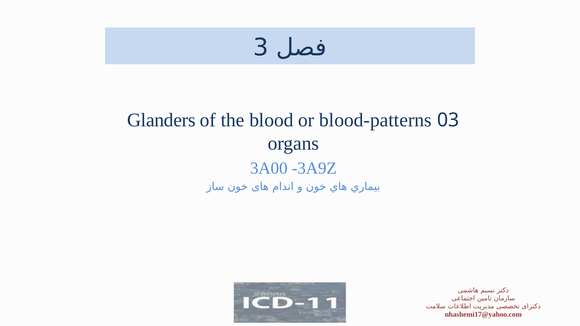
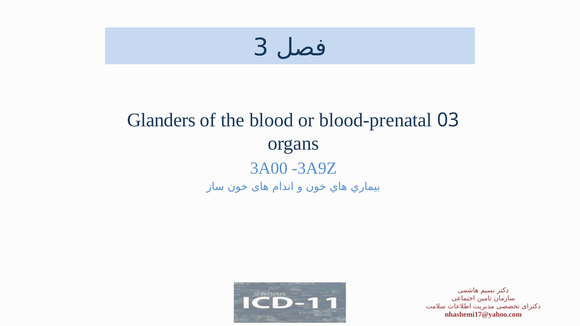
blood-patterns: blood-patterns -> blood-prenatal
